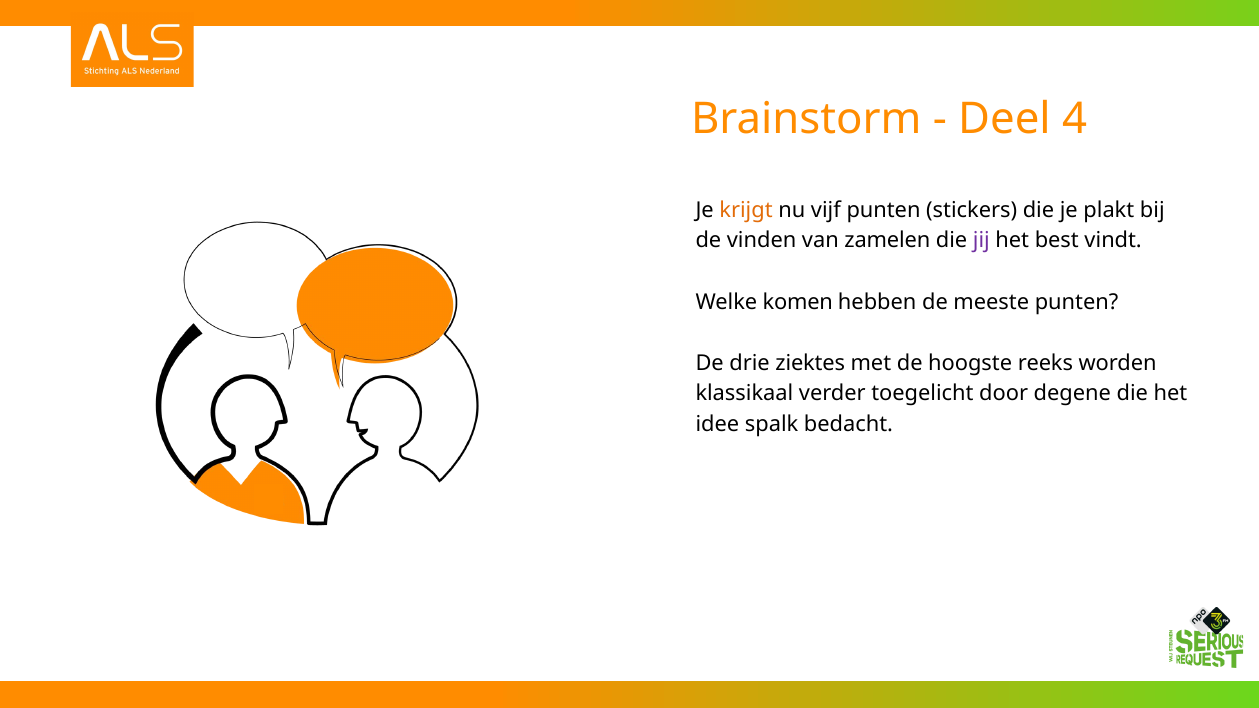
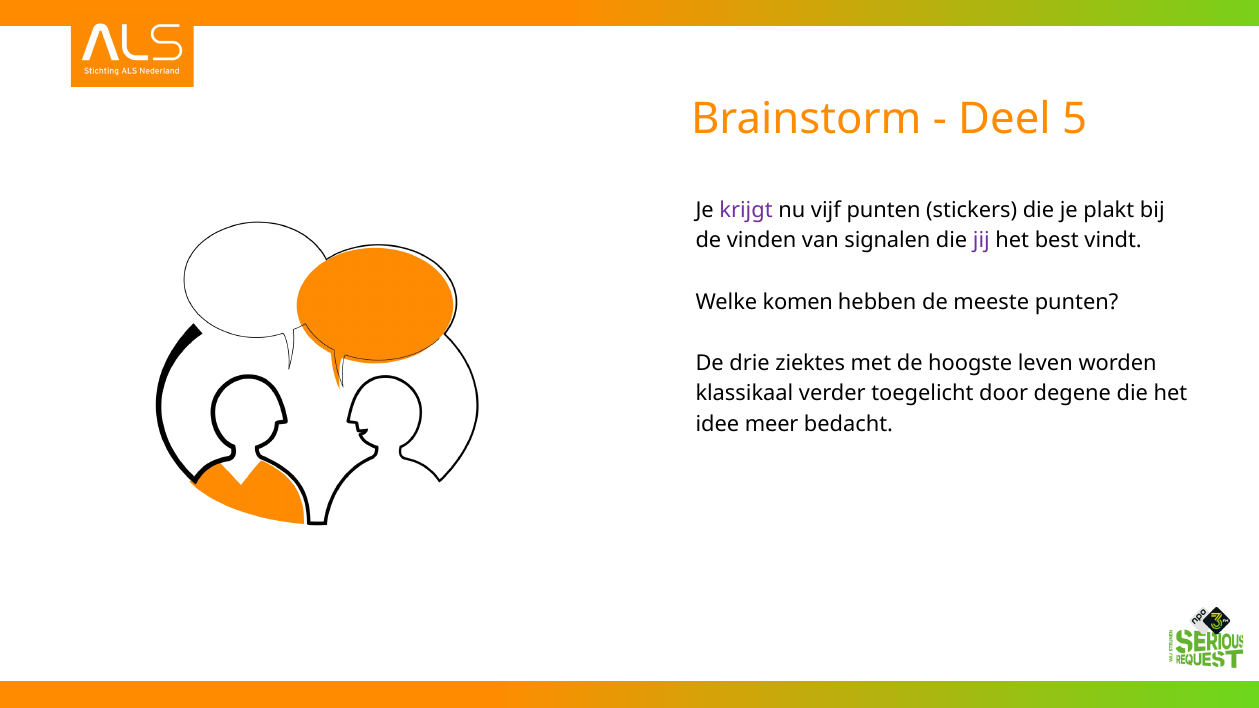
4: 4 -> 5
krijgt colour: orange -> purple
zamelen: zamelen -> signalen
reeks: reeks -> leven
spalk: spalk -> meer
